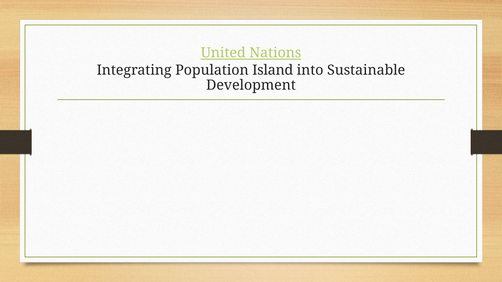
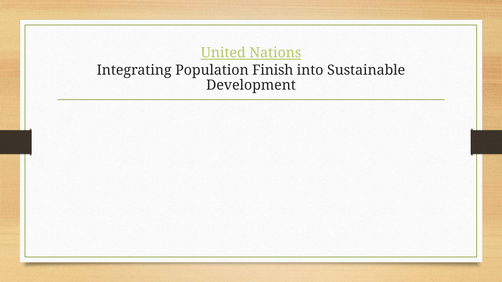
Island: Island -> Finish
